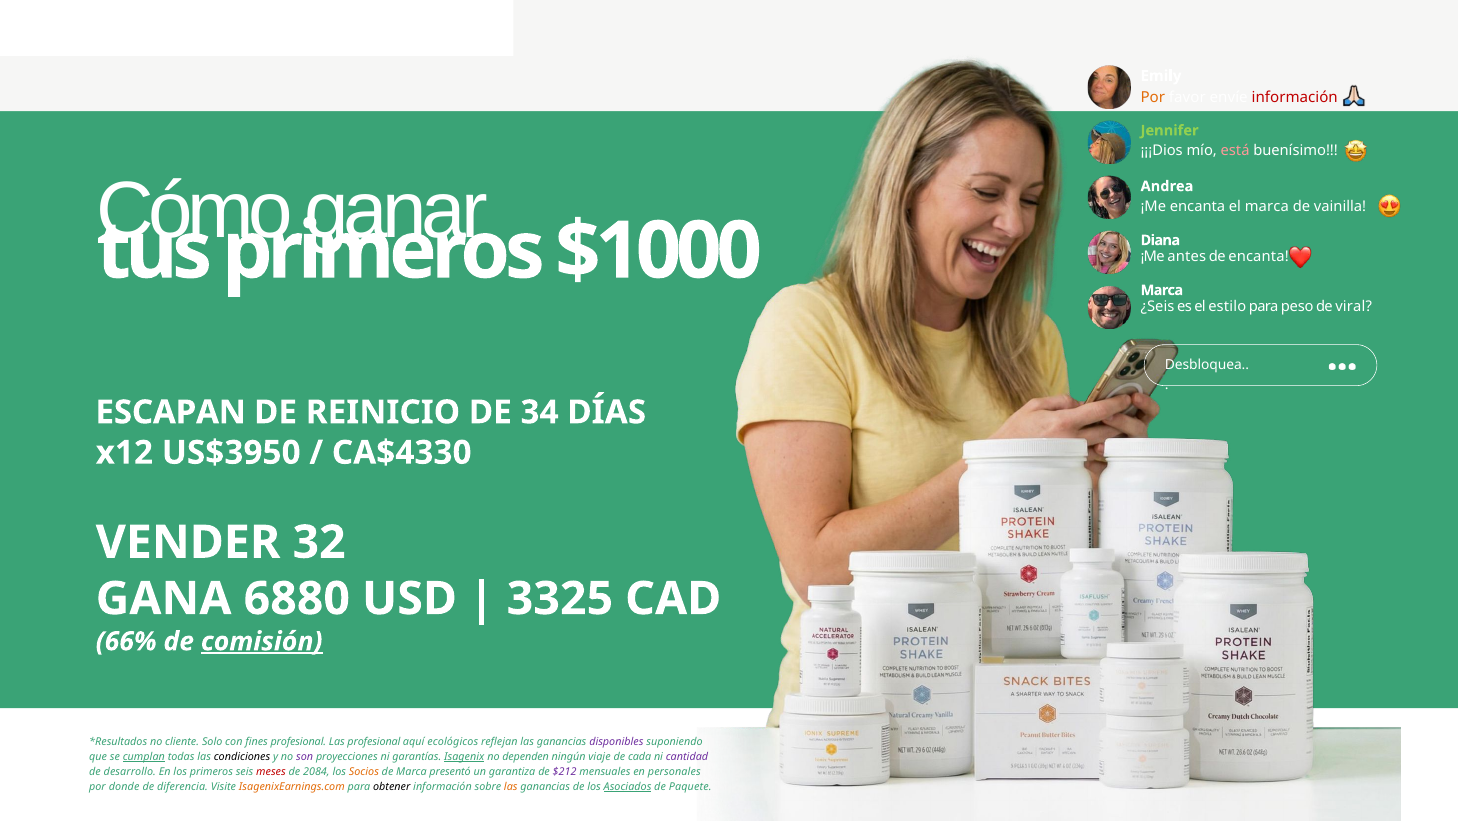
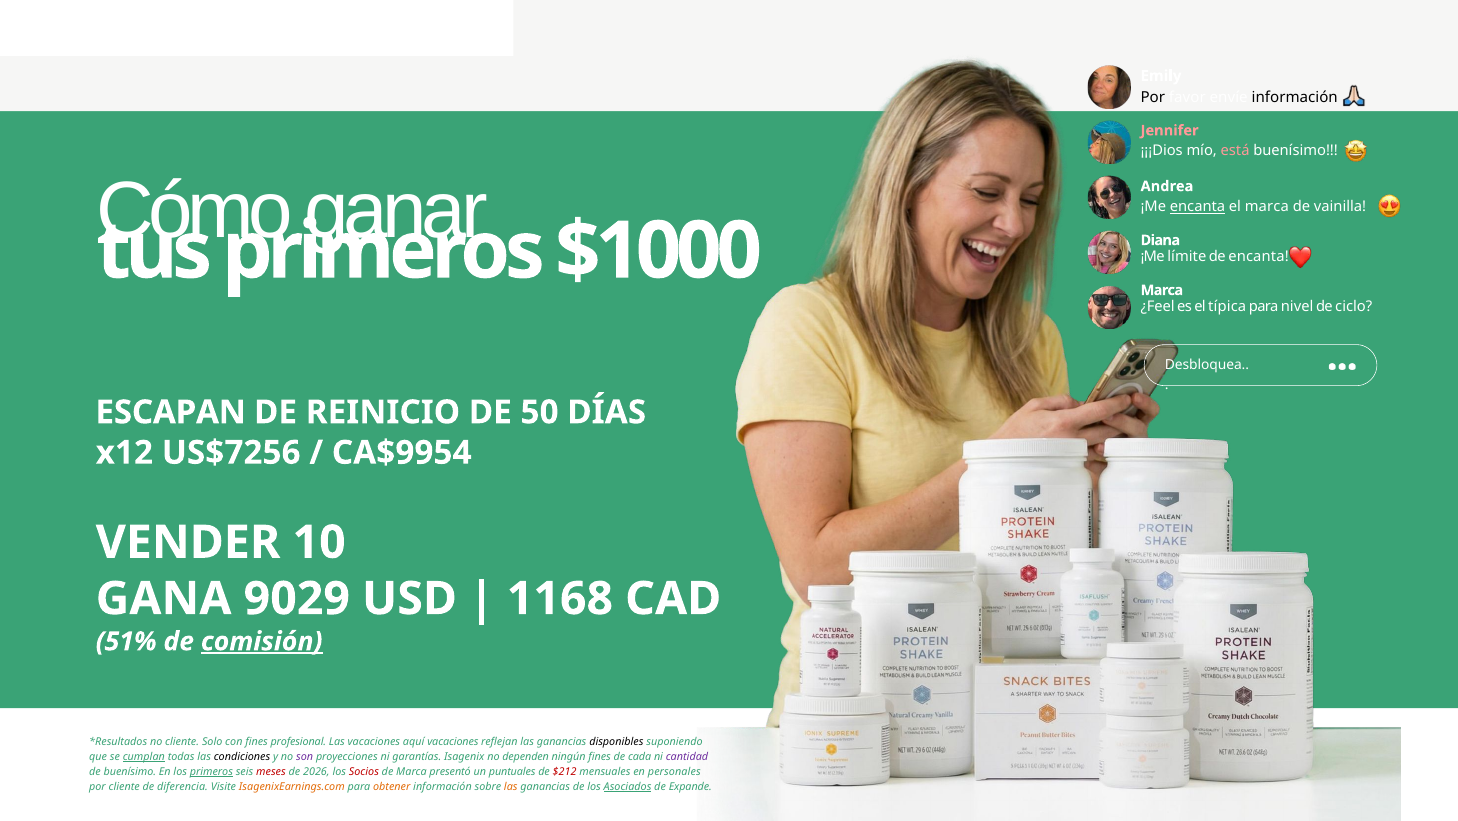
Por at (1153, 97) colour: orange -> black
información at (1295, 97) colour: red -> black
Jennifer colour: light green -> pink
encanta at (1198, 207) underline: none -> present
antes: antes -> límite
¿Seis: ¿Seis -> ¿Feel
estilo: estilo -> típica
peso: peso -> nivel
viral: viral -> ciclo
34: 34 -> 50
US$3950: US$3950 -> US$7256
CA$4330: CA$4330 -> CA$9954
32: 32 -> 10
6880: 6880 -> 9029
3325: 3325 -> 1168
66%: 66% -> 51%
Las profesional: profesional -> vacaciones
aquí ecológicos: ecológicos -> vacaciones
disponibles colour: purple -> black
Isagenix underline: present -> none
ningún viaje: viaje -> fines
de desarrollo: desarrollo -> buenísimo
primeros at (211, 771) underline: none -> present
2084: 2084 -> 2026
Socios at (364, 771) colour: orange -> red
garantiza: garantiza -> puntuales
$212 colour: purple -> red
por donde: donde -> cliente
obtener colour: black -> orange
Paquete: Paquete -> Expande
